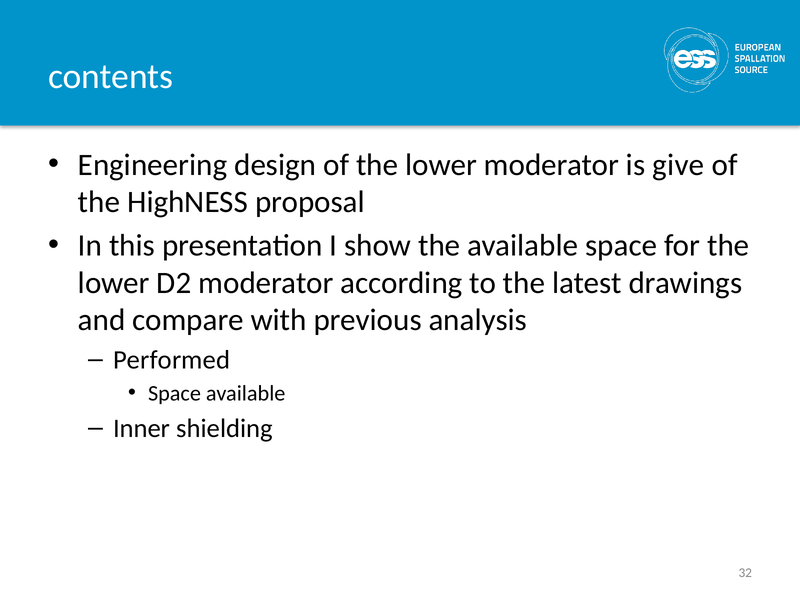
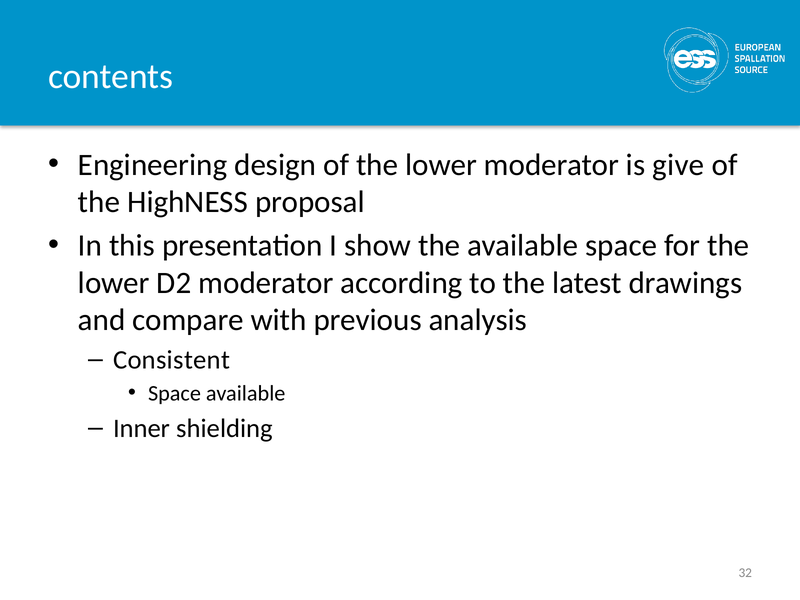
Performed: Performed -> Consistent
